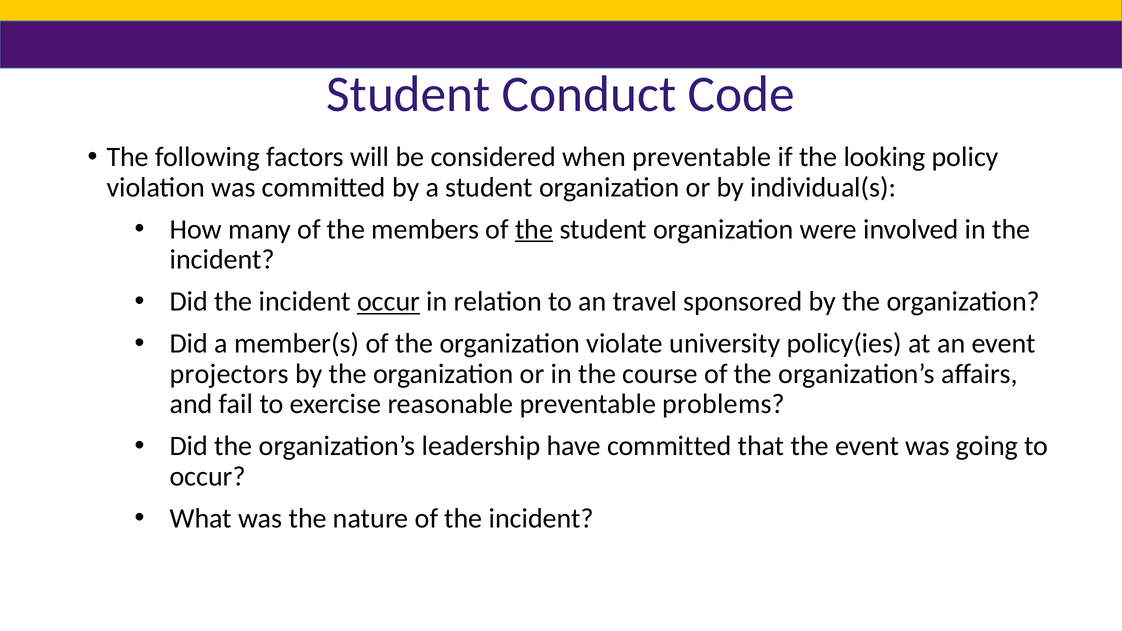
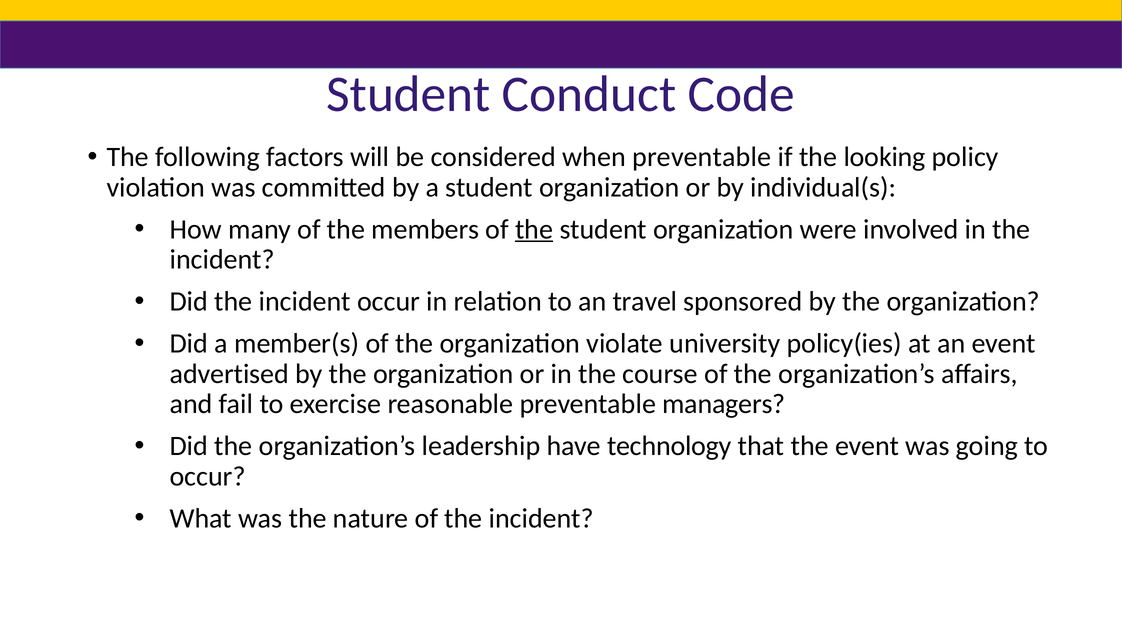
occur at (389, 302) underline: present -> none
projectors: projectors -> advertised
problems: problems -> managers
have committed: committed -> technology
